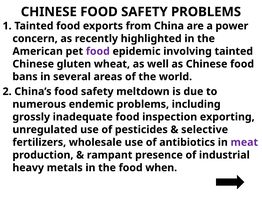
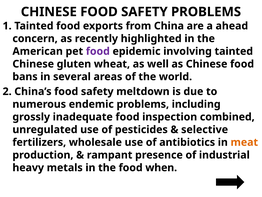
power: power -> ahead
exporting: exporting -> combined
meat colour: purple -> orange
